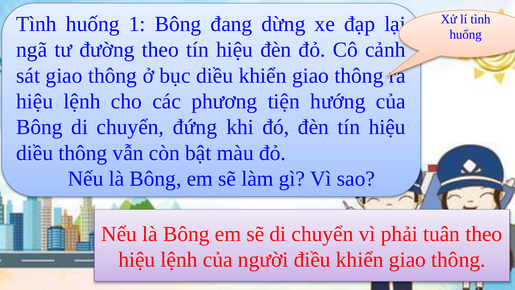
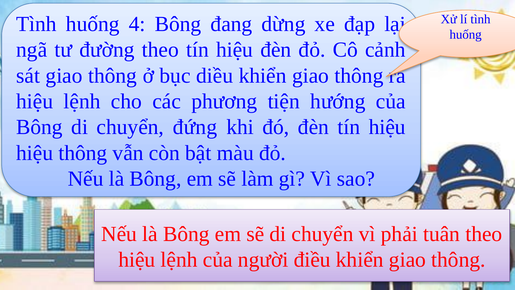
1: 1 -> 4
diều at (35, 153): diều -> hiệu
